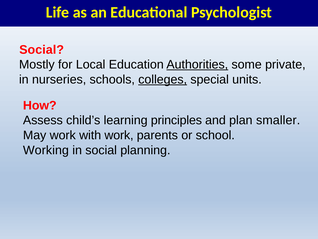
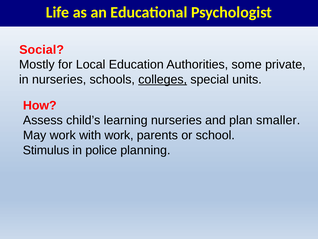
Authorities underline: present -> none
learning principles: principles -> nurseries
Working: Working -> Stimulus
in social: social -> police
